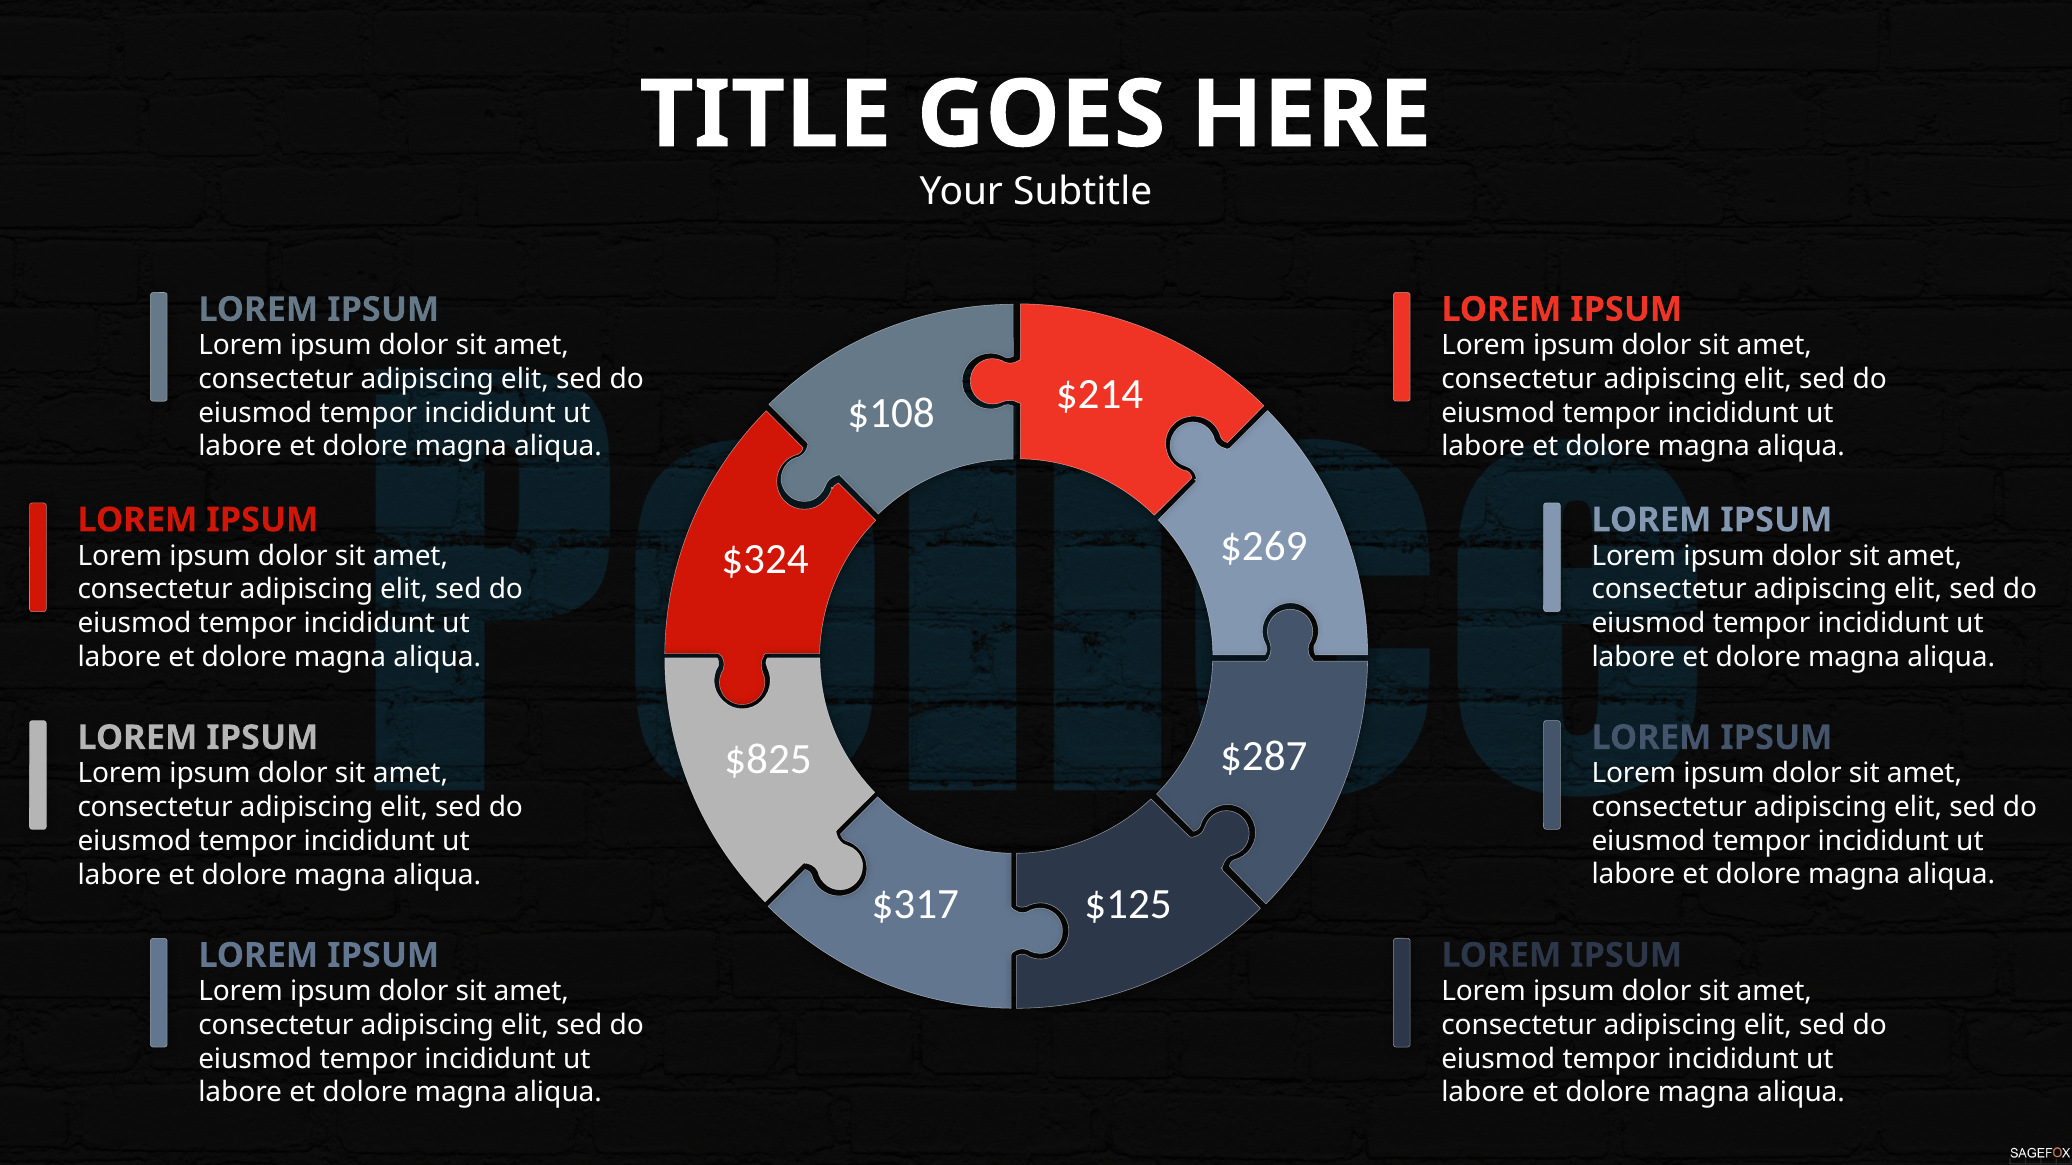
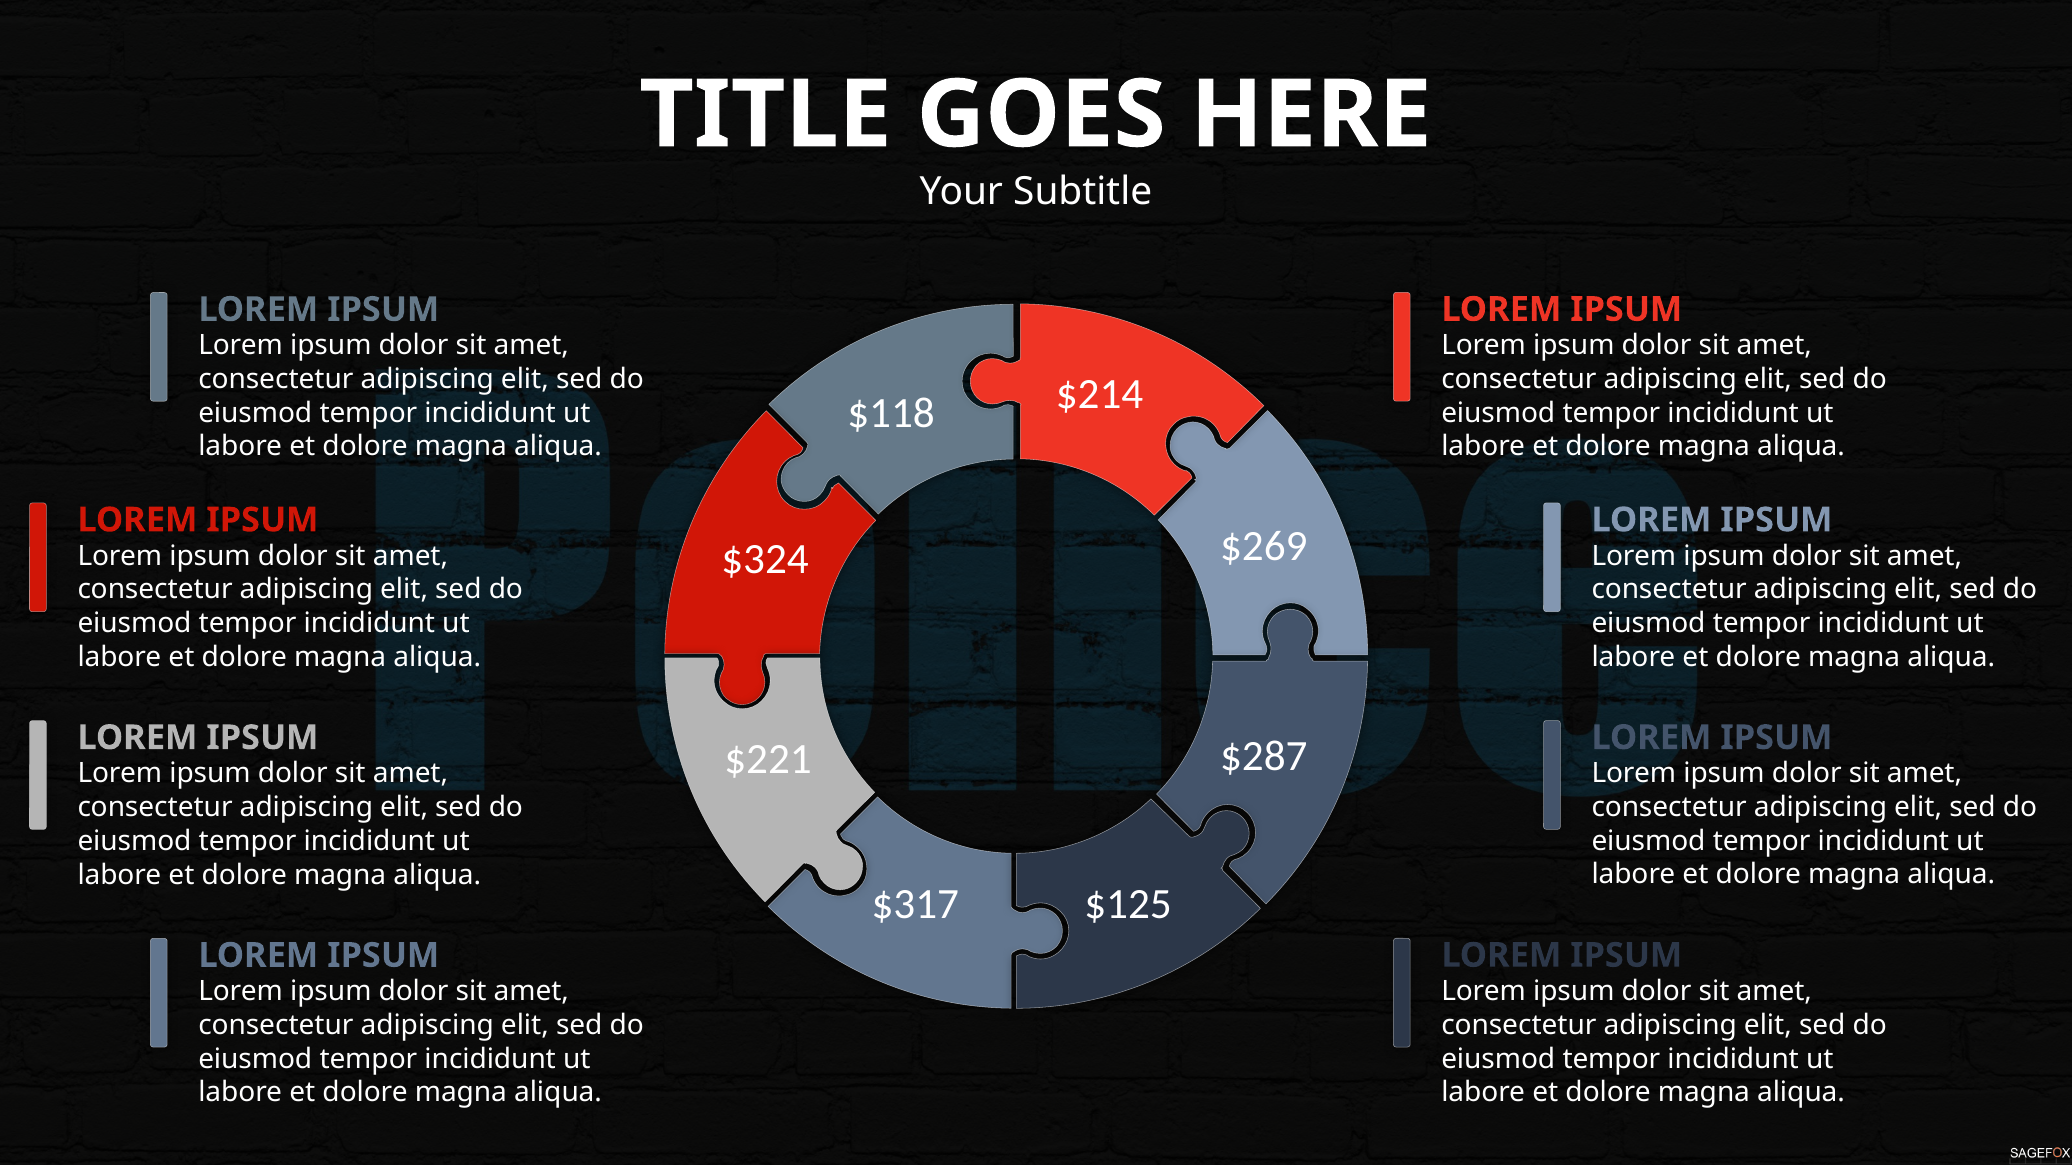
$108: $108 -> $118
$825: $825 -> $221
